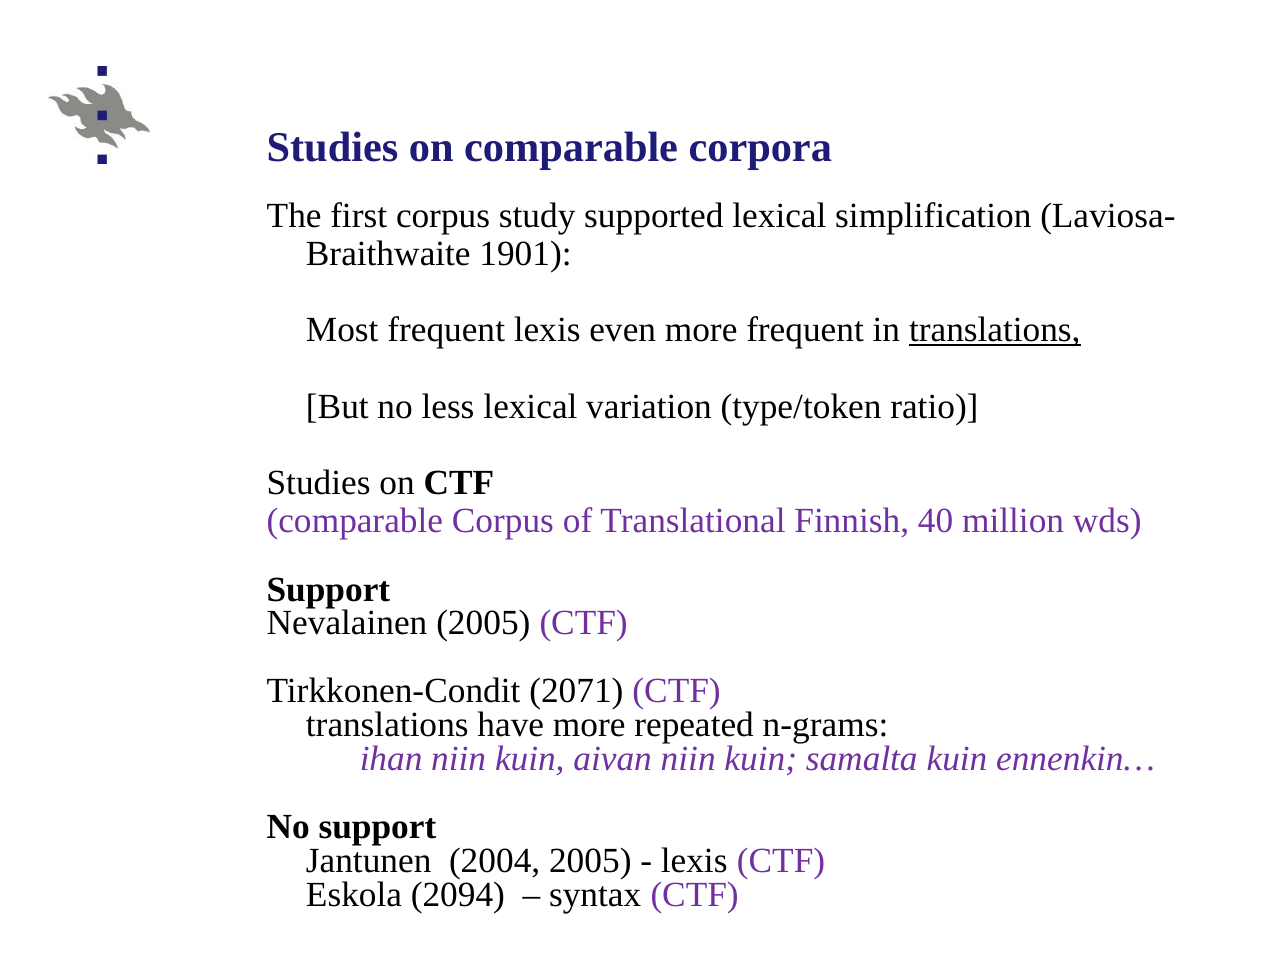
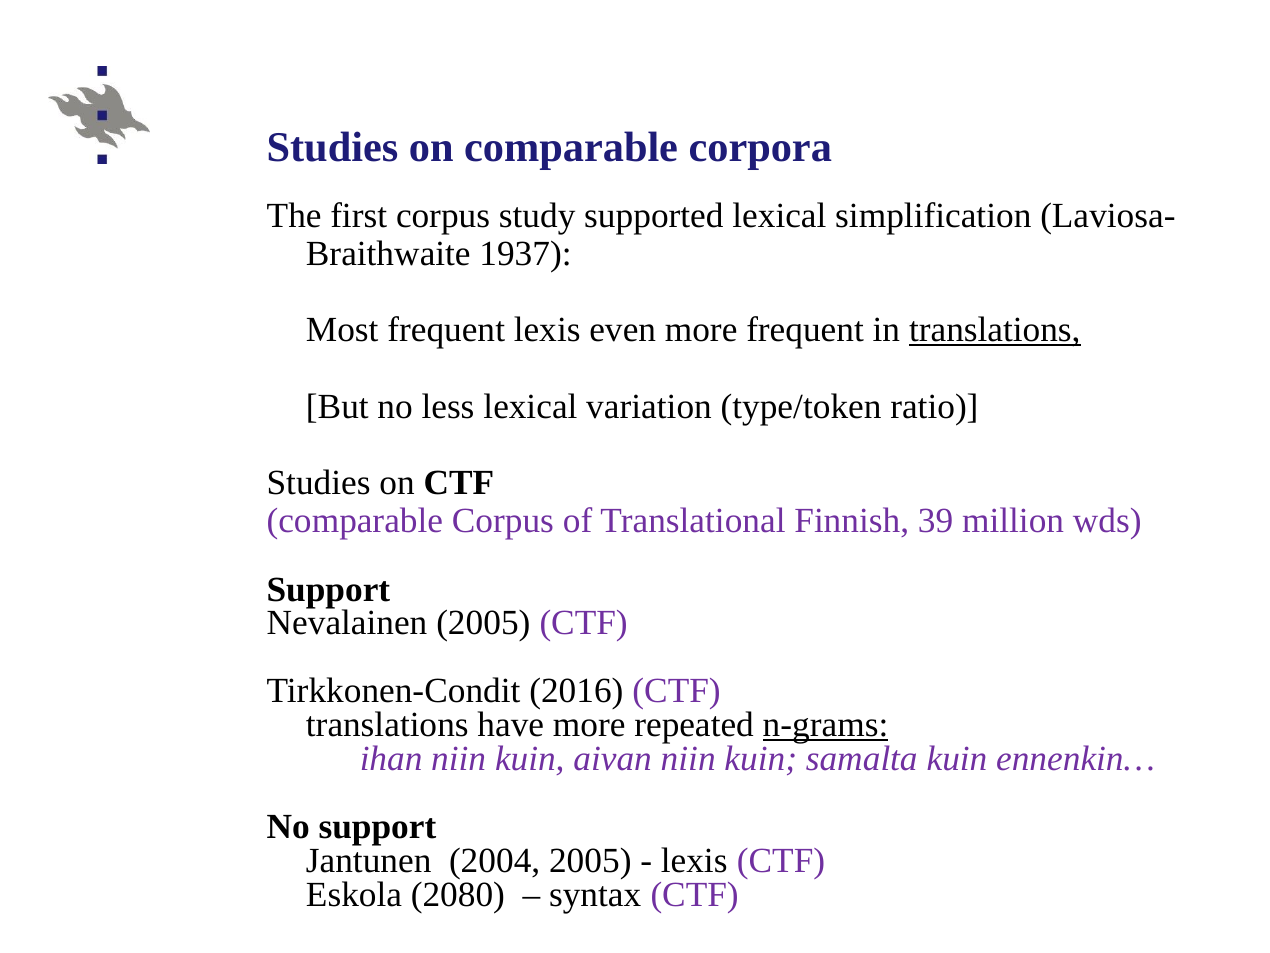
1901: 1901 -> 1937
40: 40 -> 39
2071: 2071 -> 2016
n-grams underline: none -> present
2094: 2094 -> 2080
